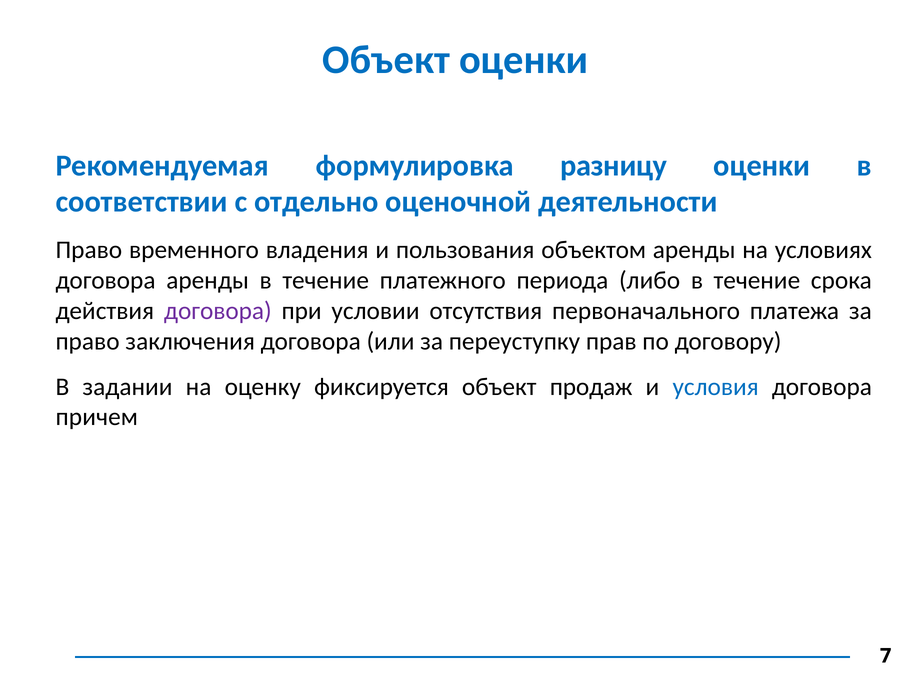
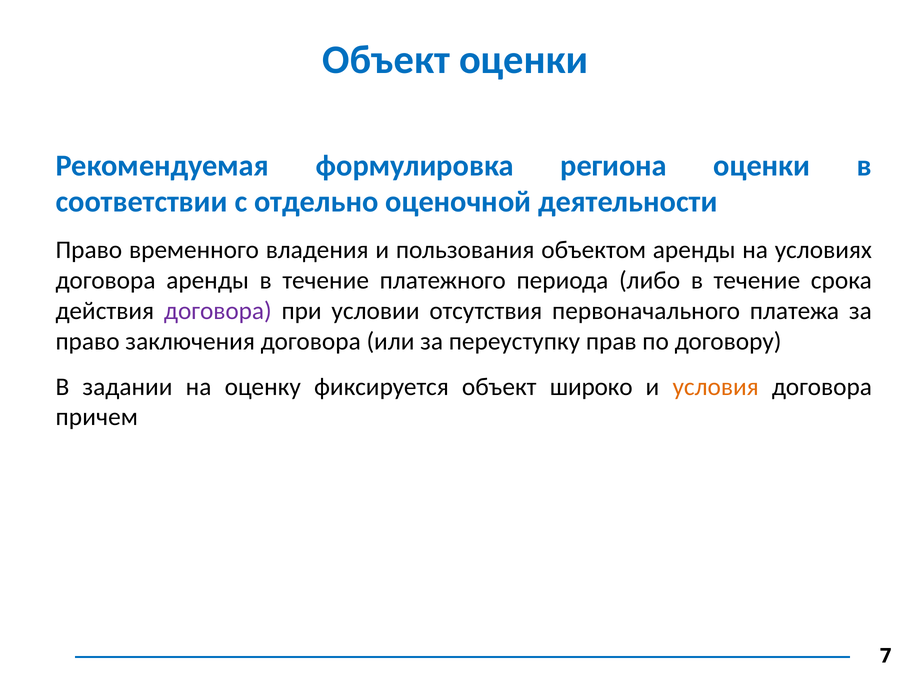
разницу: разницу -> региона
продаж: продаж -> широко
условия colour: blue -> orange
